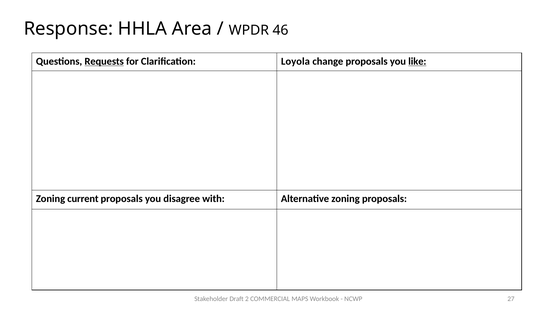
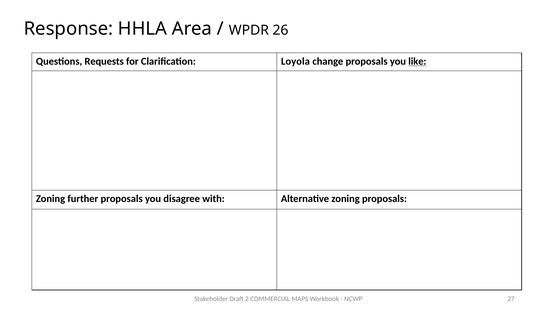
46: 46 -> 26
Requests underline: present -> none
current: current -> further
